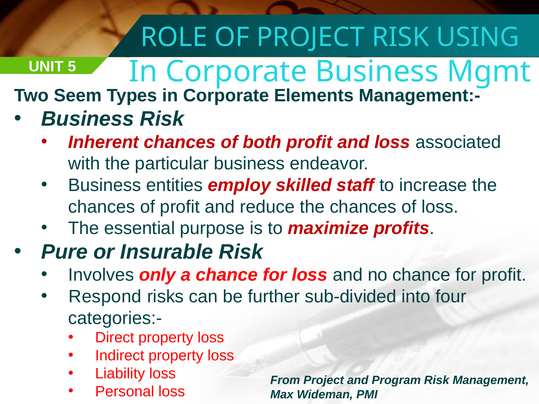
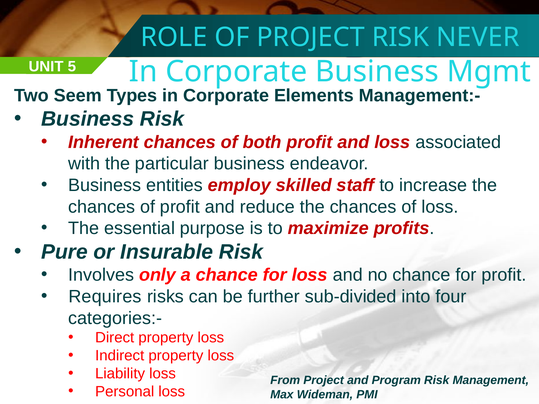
USING: USING -> NEVER
Respond: Respond -> Requires
